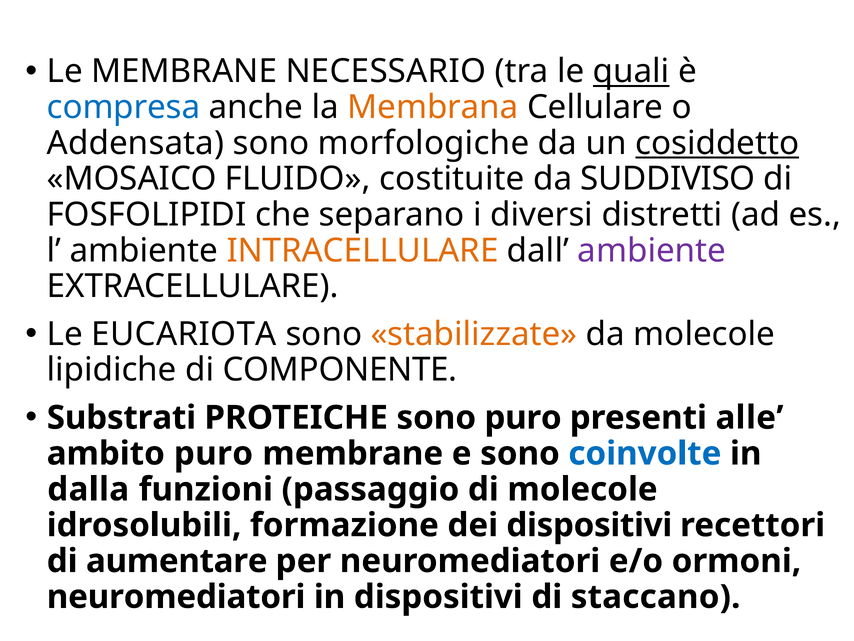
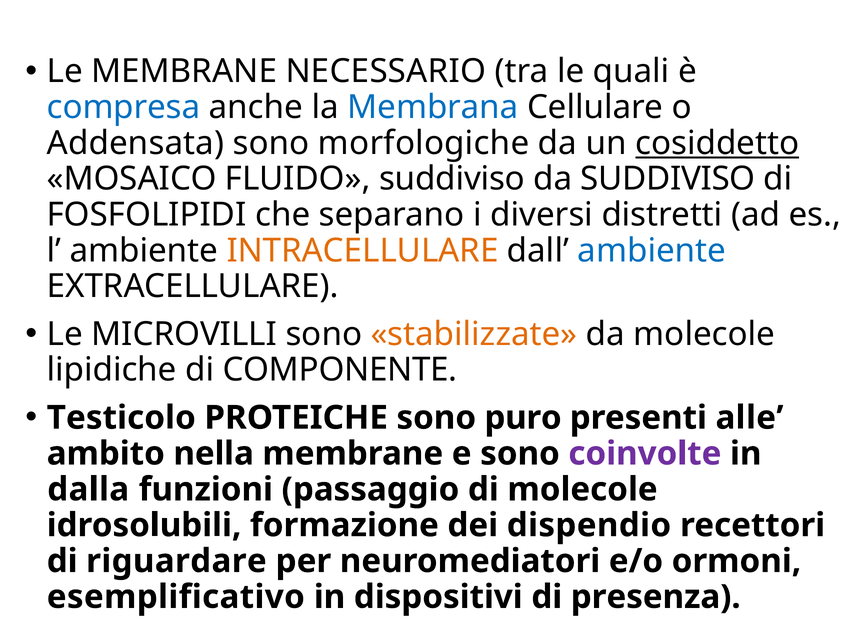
quali underline: present -> none
Membrana colour: orange -> blue
FLUIDO costituite: costituite -> suddiviso
ambiente at (652, 250) colour: purple -> blue
EUCARIOTA: EUCARIOTA -> MICROVILLI
Substrati: Substrati -> Testicolo
ambito puro: puro -> nella
coinvolte colour: blue -> purple
dei dispositivi: dispositivi -> dispendio
aumentare: aumentare -> riguardare
neuromediatori at (176, 596): neuromediatori -> esemplificativo
staccano: staccano -> presenza
